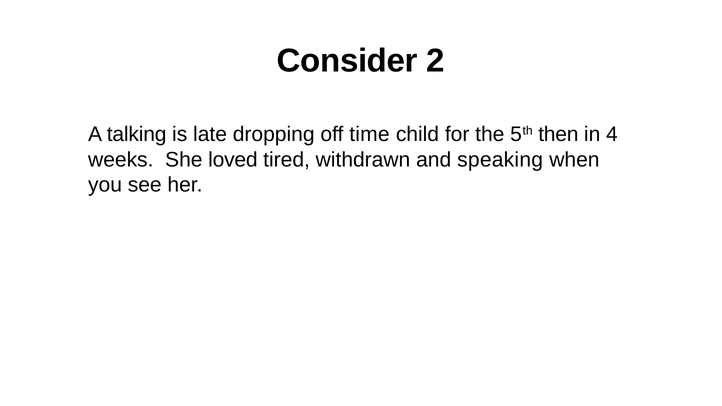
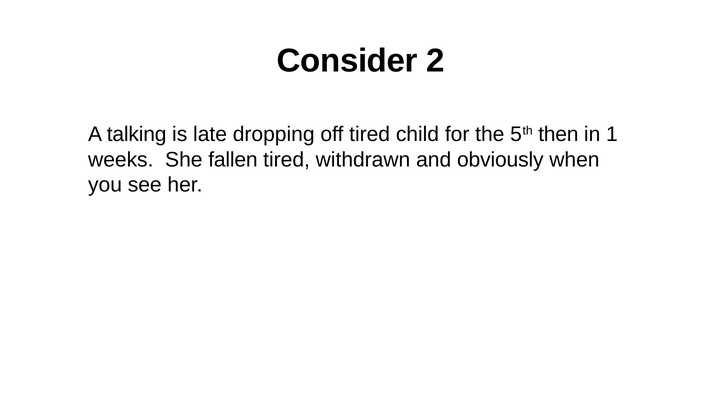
off time: time -> tired
4: 4 -> 1
loved: loved -> fallen
speaking: speaking -> obviously
